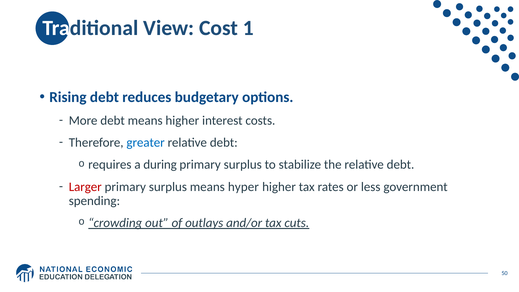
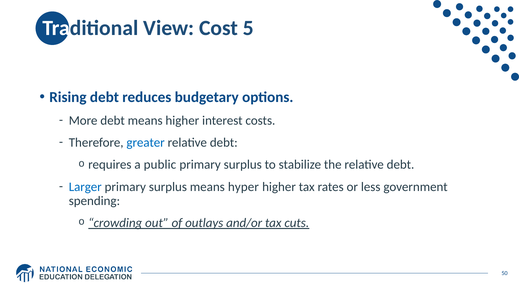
1: 1 -> 5
during: during -> public
Larger colour: red -> blue
